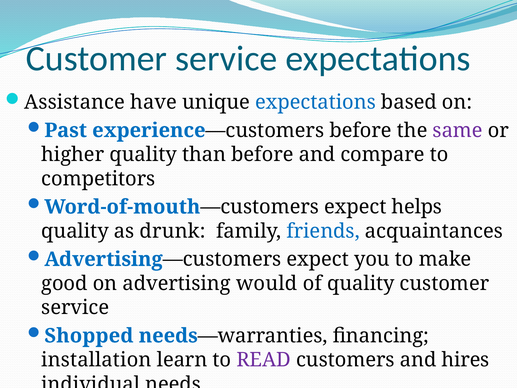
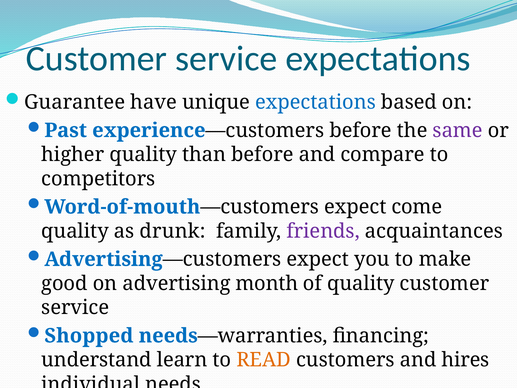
Assistance: Assistance -> Guarantee
helps: helps -> come
friends colour: blue -> purple
would: would -> month
installation: installation -> understand
READ colour: purple -> orange
